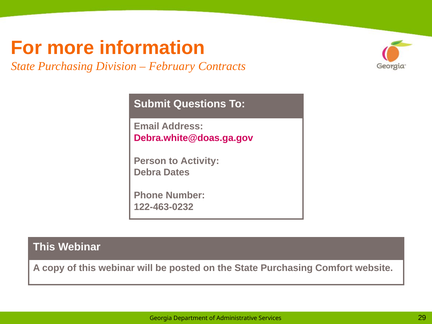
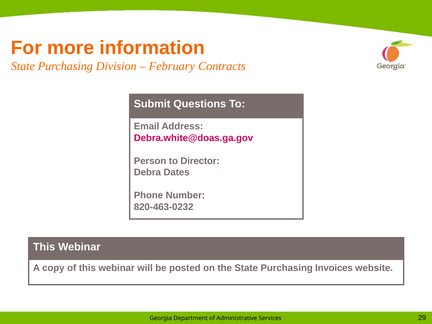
Activity: Activity -> Director
122-463-0232: 122-463-0232 -> 820-463-0232
Comfort: Comfort -> Invoices
